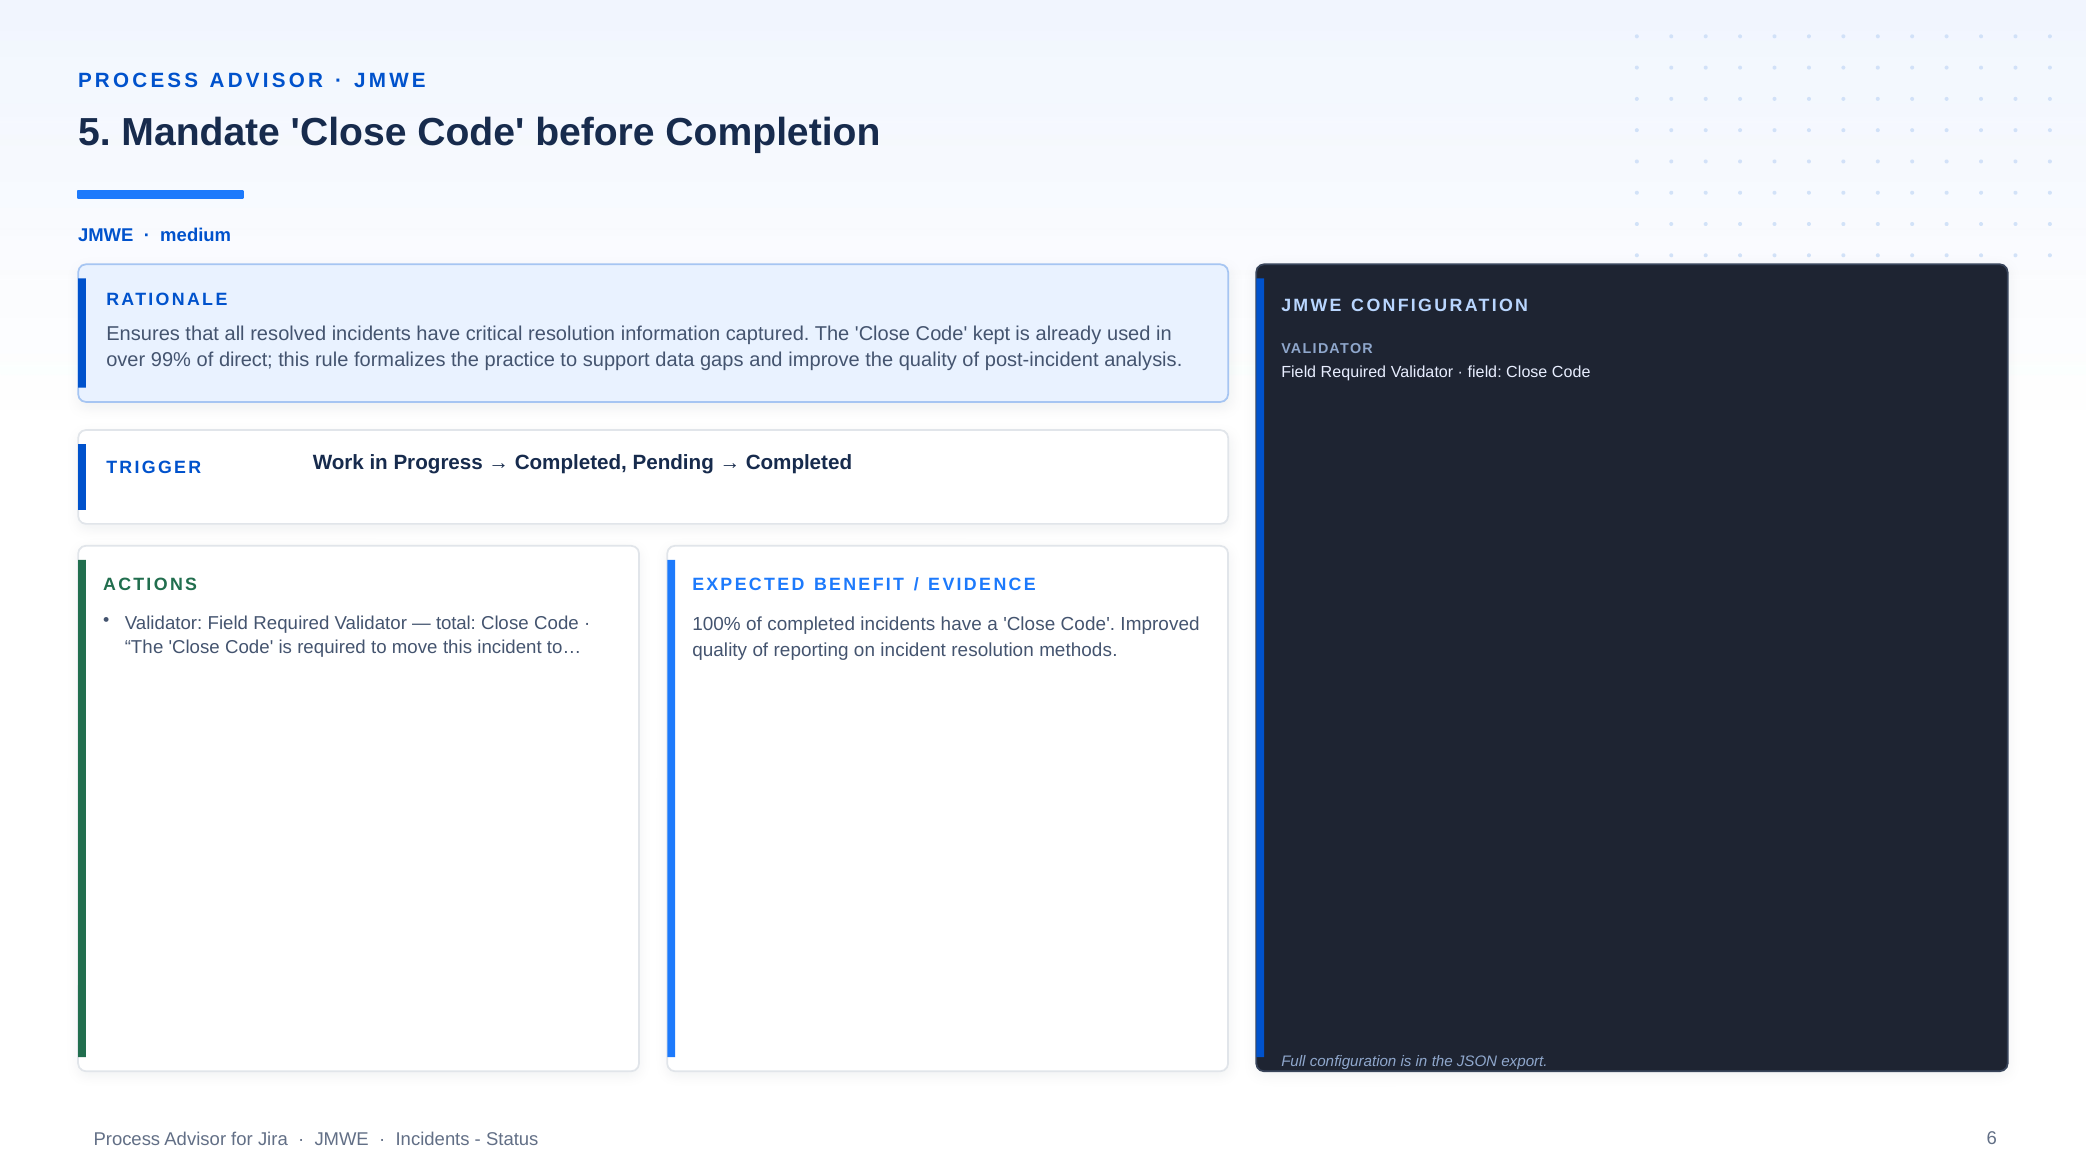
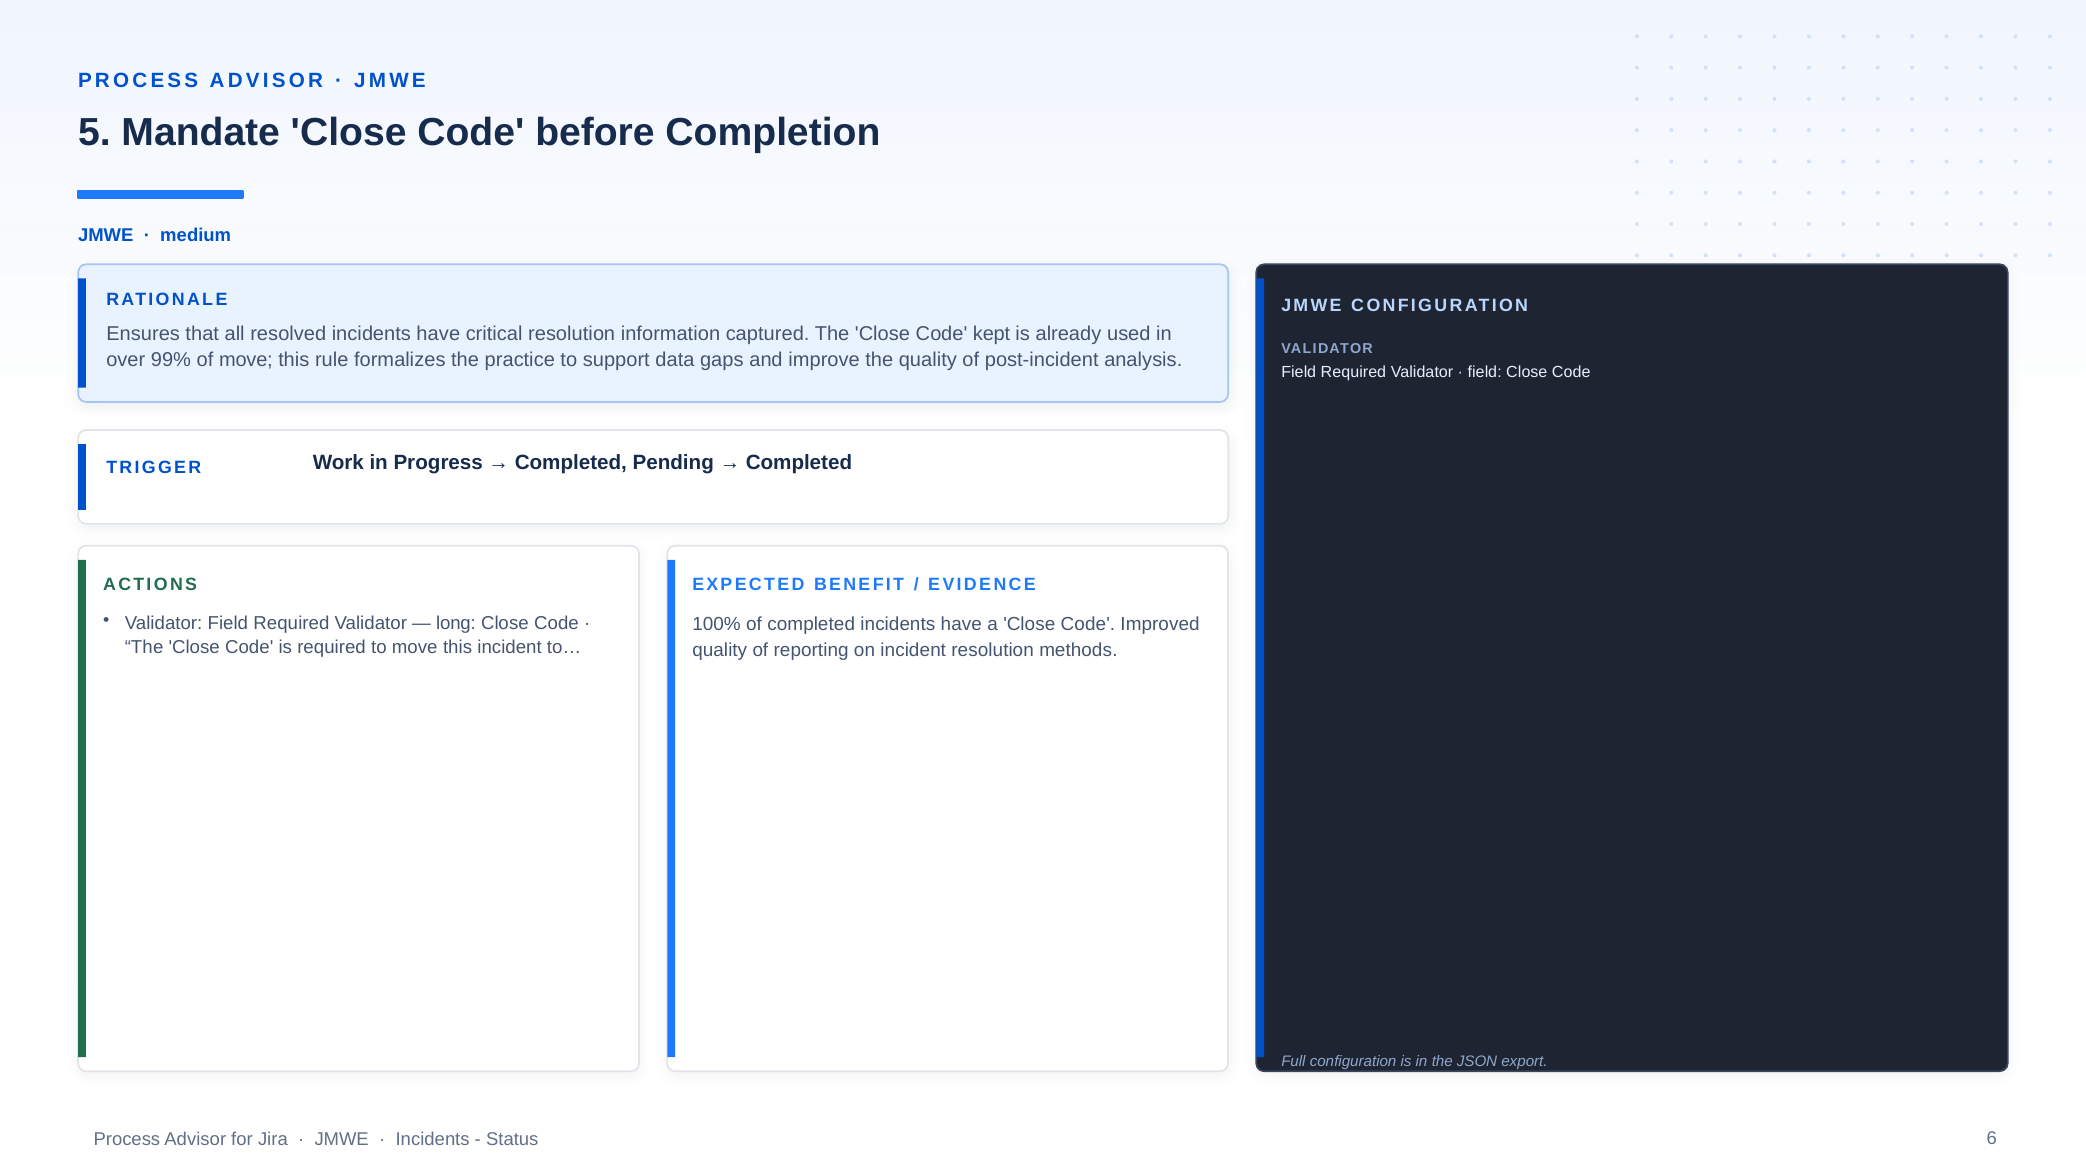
of direct: direct -> move
total: total -> long
